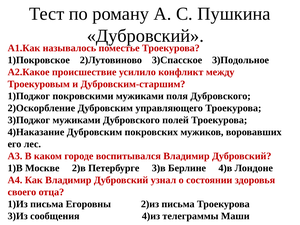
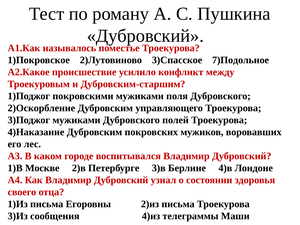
3)Подольное: 3)Подольное -> 7)Подольное
